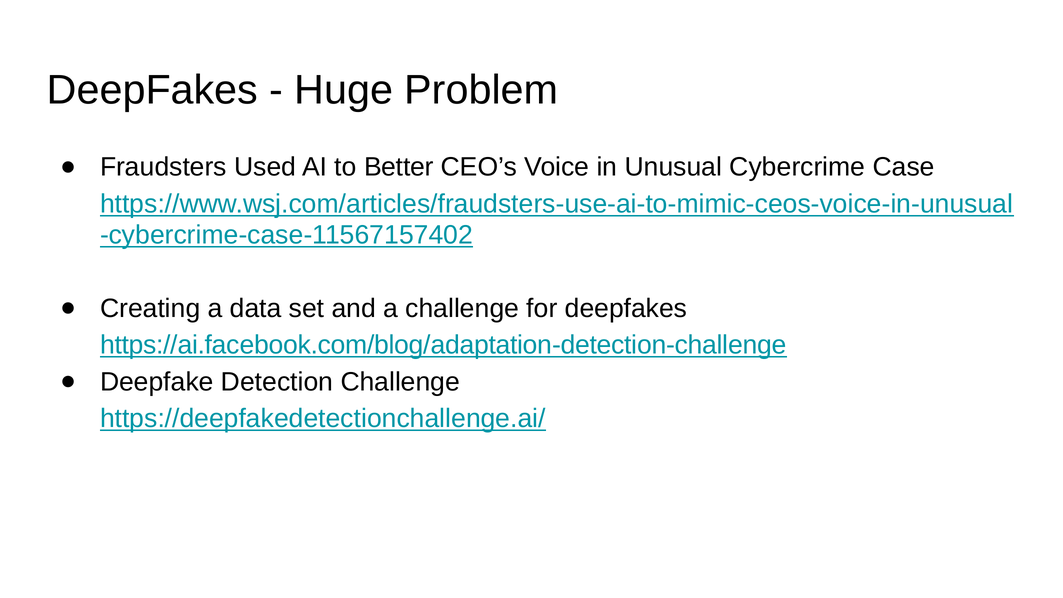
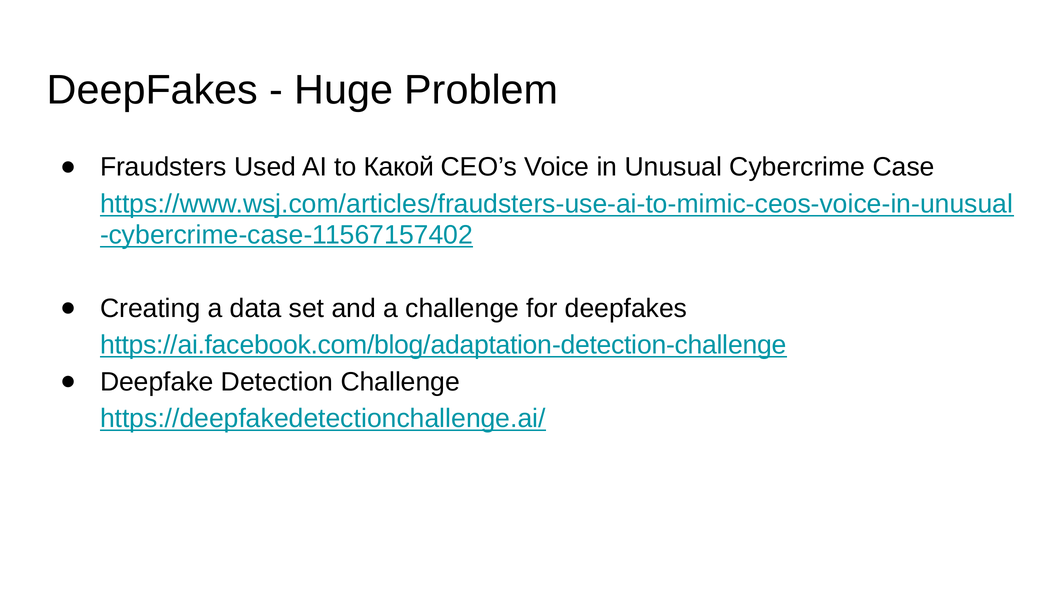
Better: Better -> Какой
